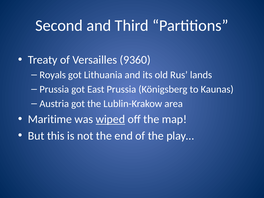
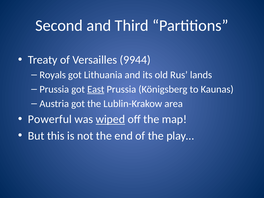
9360: 9360 -> 9944
East underline: none -> present
Maritime: Maritime -> Powerful
